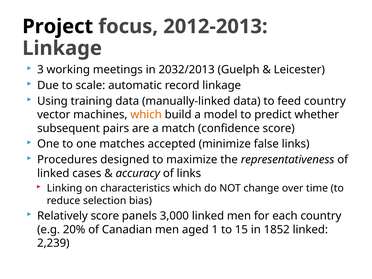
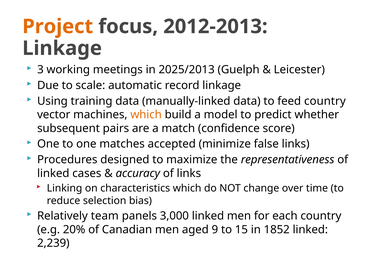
Project colour: black -> orange
2032/2013: 2032/2013 -> 2025/2013
Relatively score: score -> team
1: 1 -> 9
